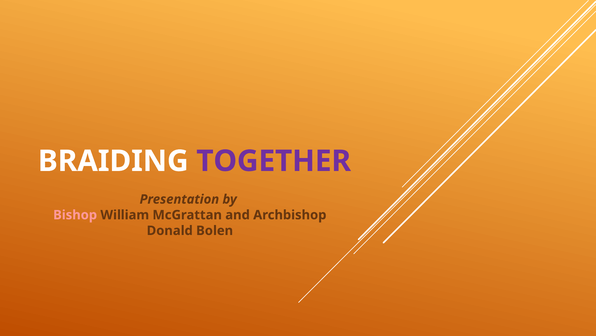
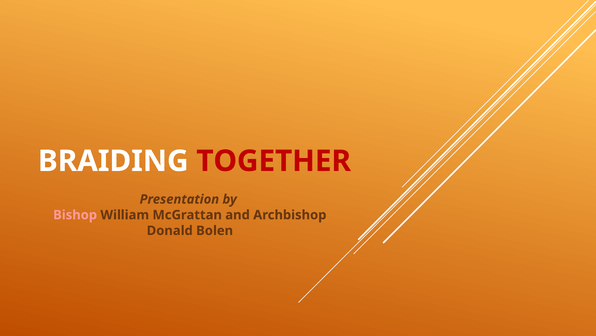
TOGETHER colour: purple -> red
